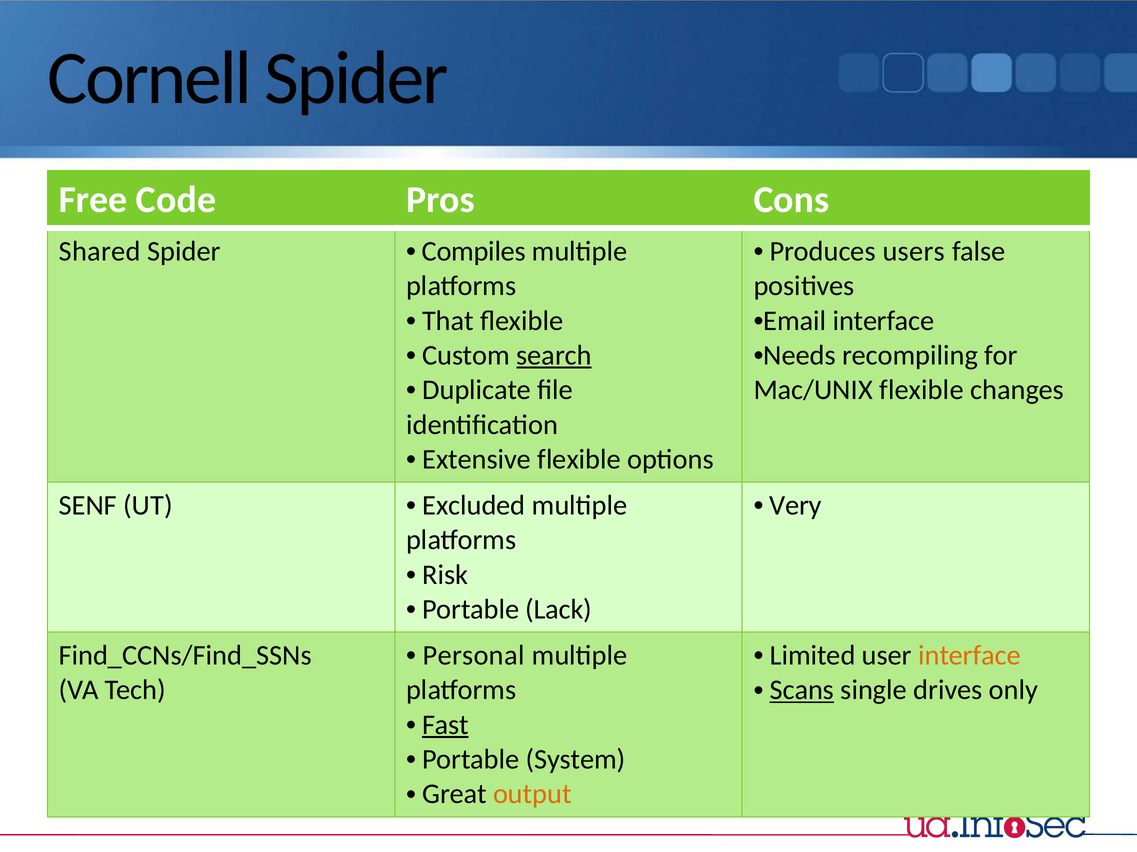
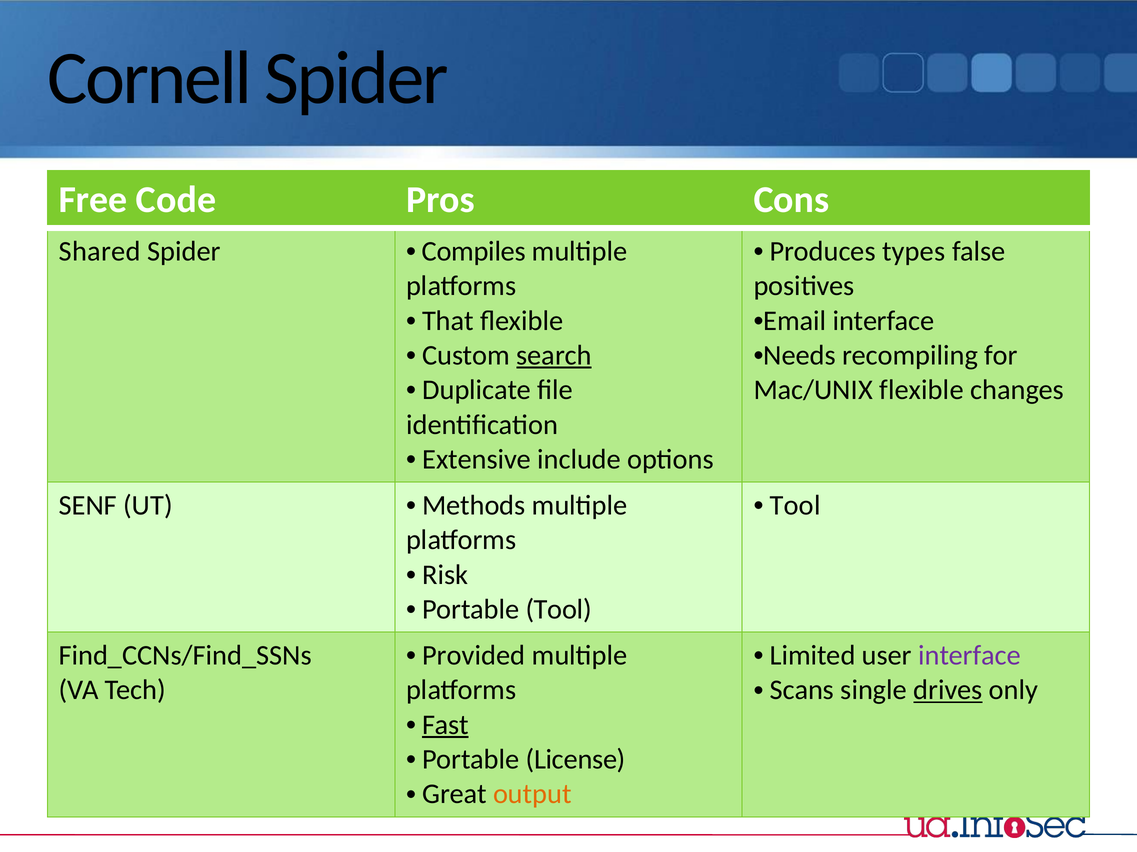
users: users -> types
Extensive flexible: flexible -> include
Very at (795, 506): Very -> Tool
Excluded: Excluded -> Methods
Portable Lack: Lack -> Tool
Personal: Personal -> Provided
interface at (970, 656) colour: orange -> purple
Scans underline: present -> none
drives underline: none -> present
System: System -> License
